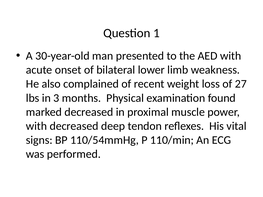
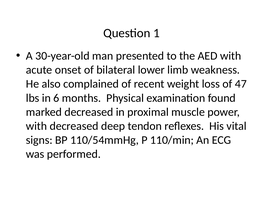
27: 27 -> 47
3: 3 -> 6
